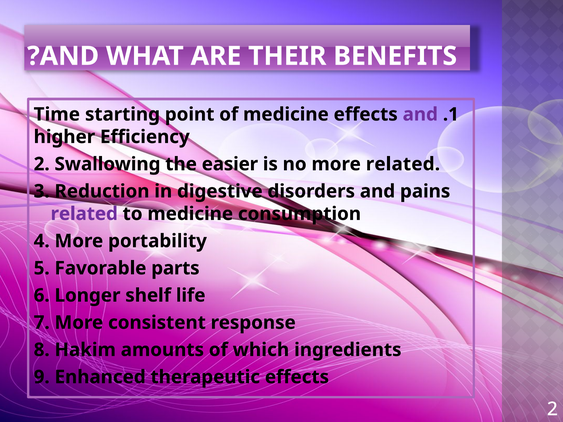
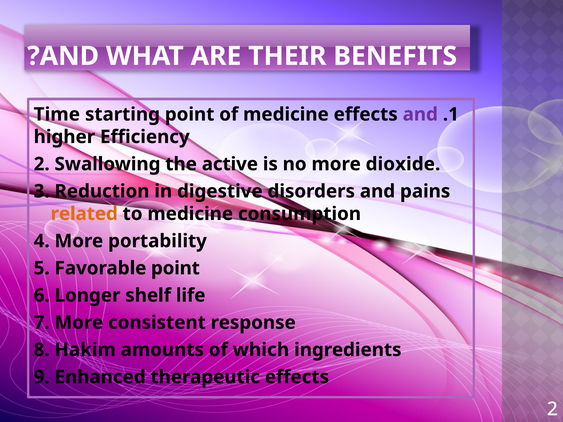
easier: easier -> active
more related: related -> dioxide
related at (84, 214) colour: purple -> orange
Favorable parts: parts -> point
